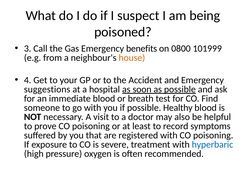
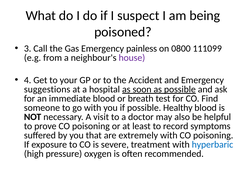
benefits: benefits -> painless
101999: 101999 -> 111099
house colour: orange -> purple
registered: registered -> extremely
